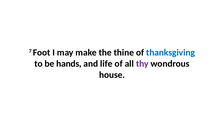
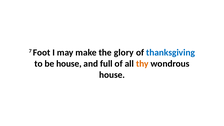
thine: thine -> glory
be hands: hands -> house
life: life -> full
thy colour: purple -> orange
